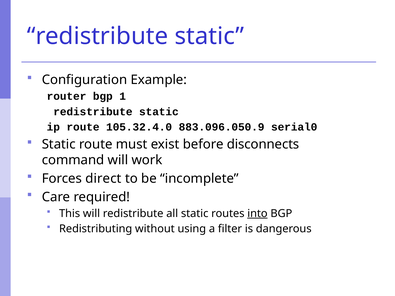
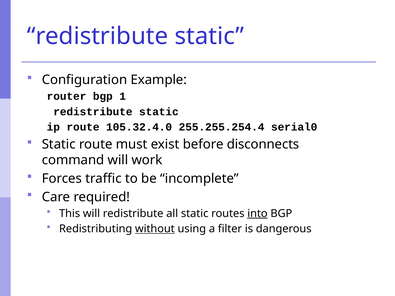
883.096.050.9: 883.096.050.9 -> 255.255.254.4
direct: direct -> traffic
without underline: none -> present
